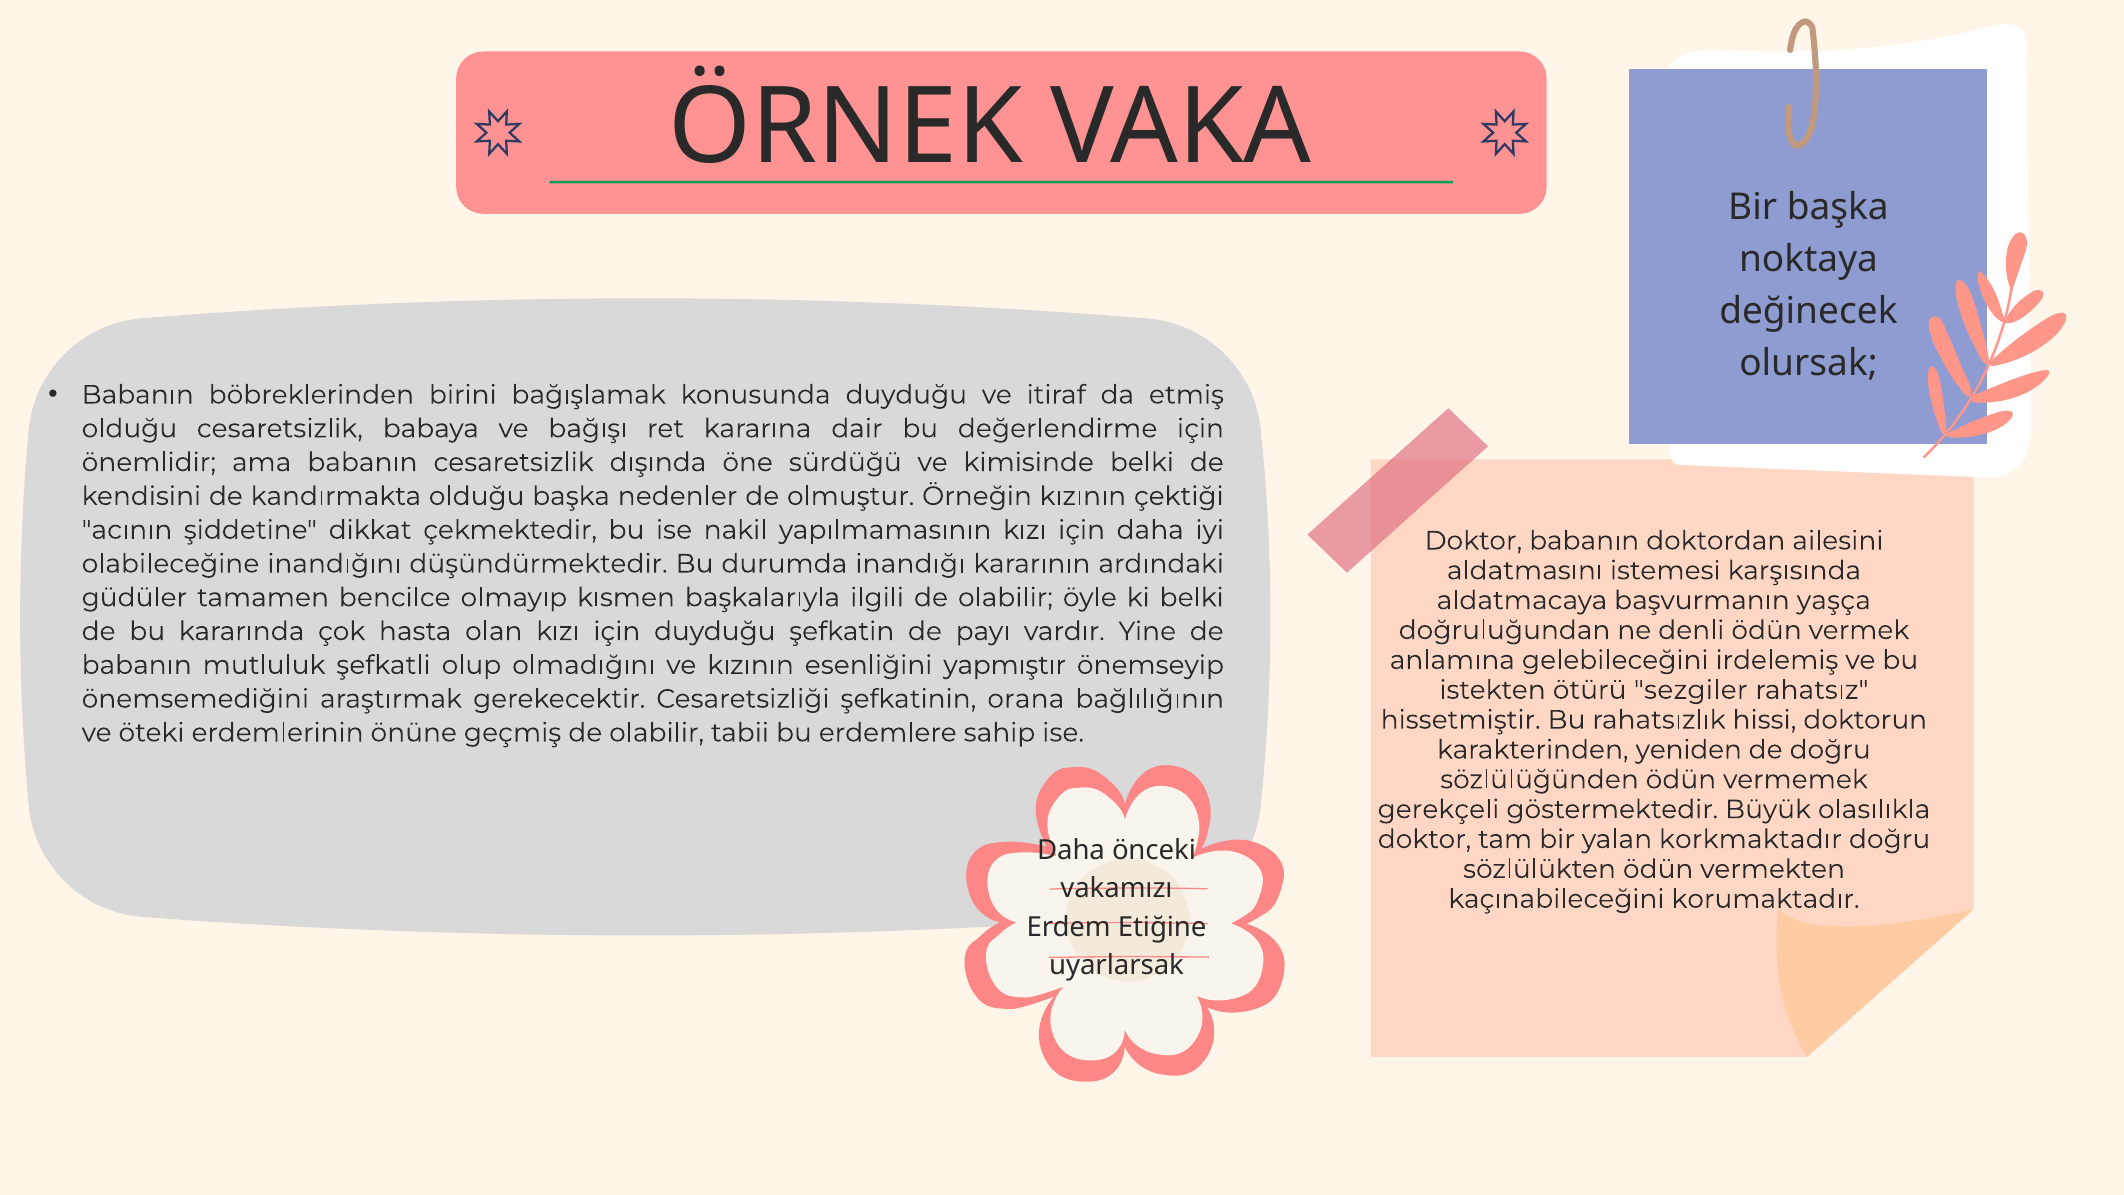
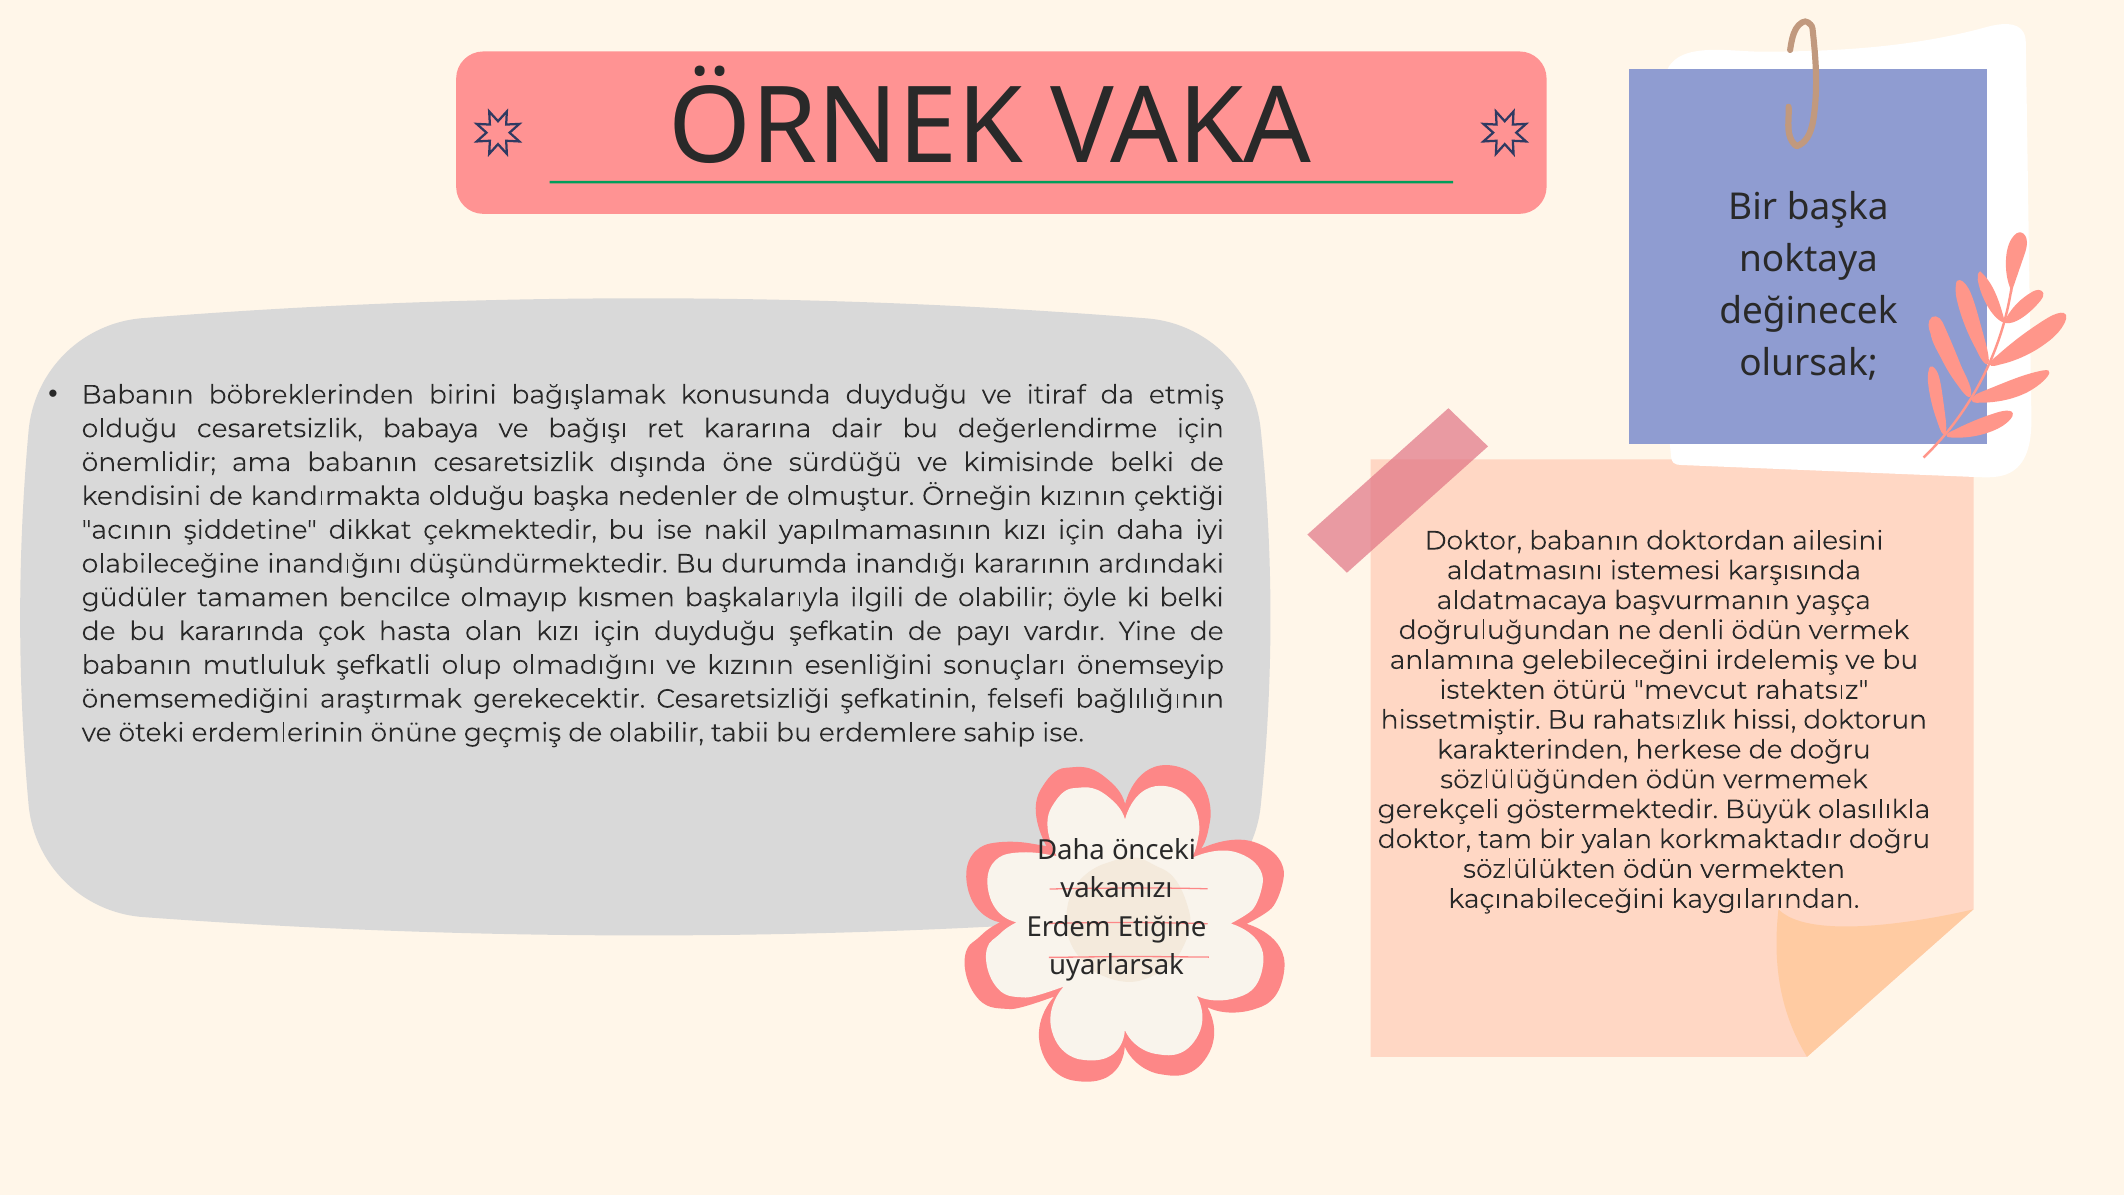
yapmıştır: yapmıştır -> sonuçları
sezgiler: sezgiler -> mevcut
orana: orana -> felsefi
yeniden: yeniden -> herkese
korumaktadır: korumaktadır -> kaygılarından
